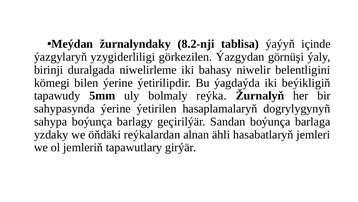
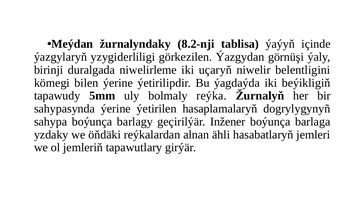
bahasy: bahasy -> uçaryň
Sandan: Sandan -> Inžener
